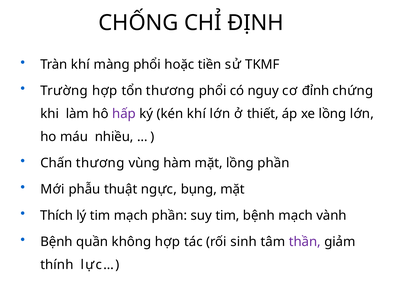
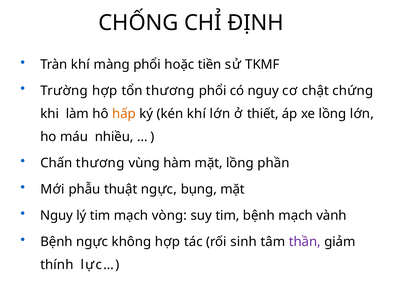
đỉnh: đỉnh -> chật
hấp colour: purple -> orange
Thích at (57, 215): Thích -> Nguy
mạch phần: phần -> vòng
Bệnh quần: quần -> ngực
